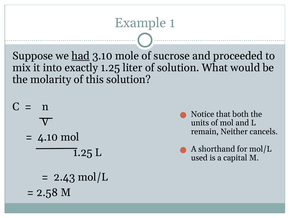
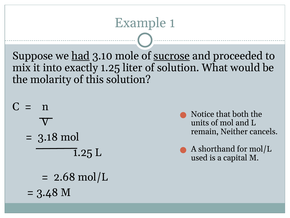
sucrose underline: none -> present
4.10: 4.10 -> 3.18
2.43: 2.43 -> 2.68
2.58: 2.58 -> 3.48
